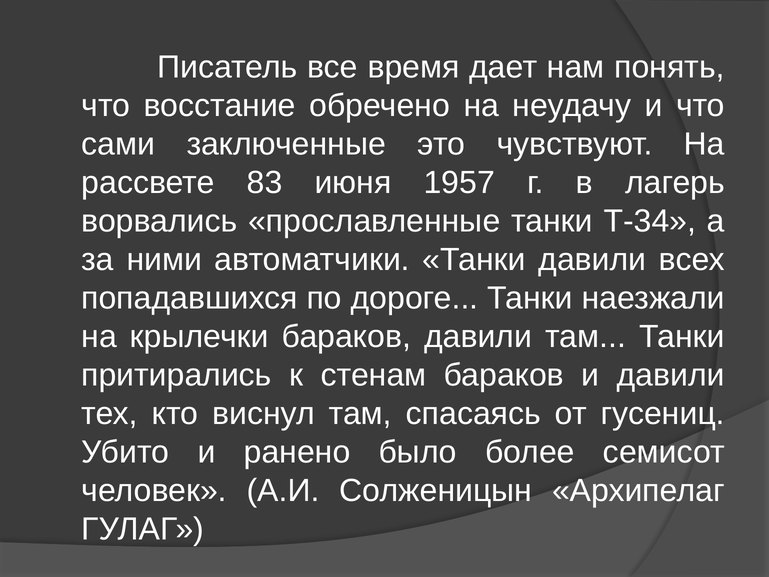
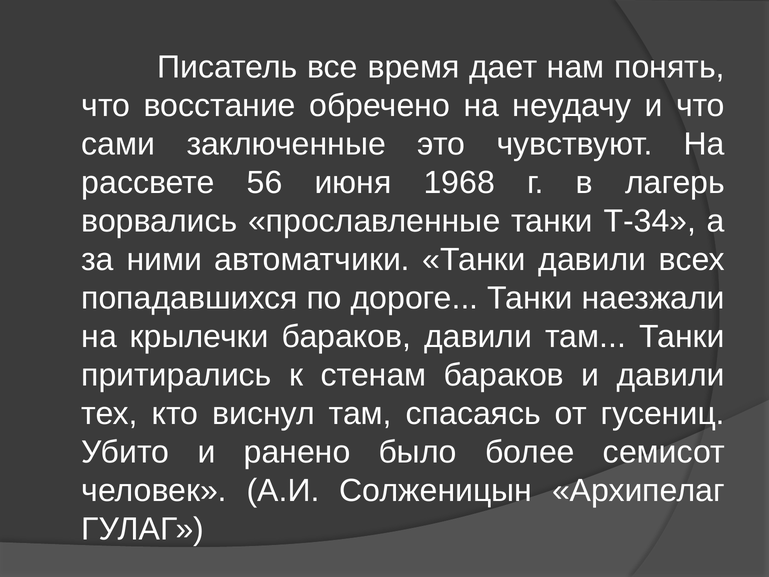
83: 83 -> 56
1957: 1957 -> 1968
